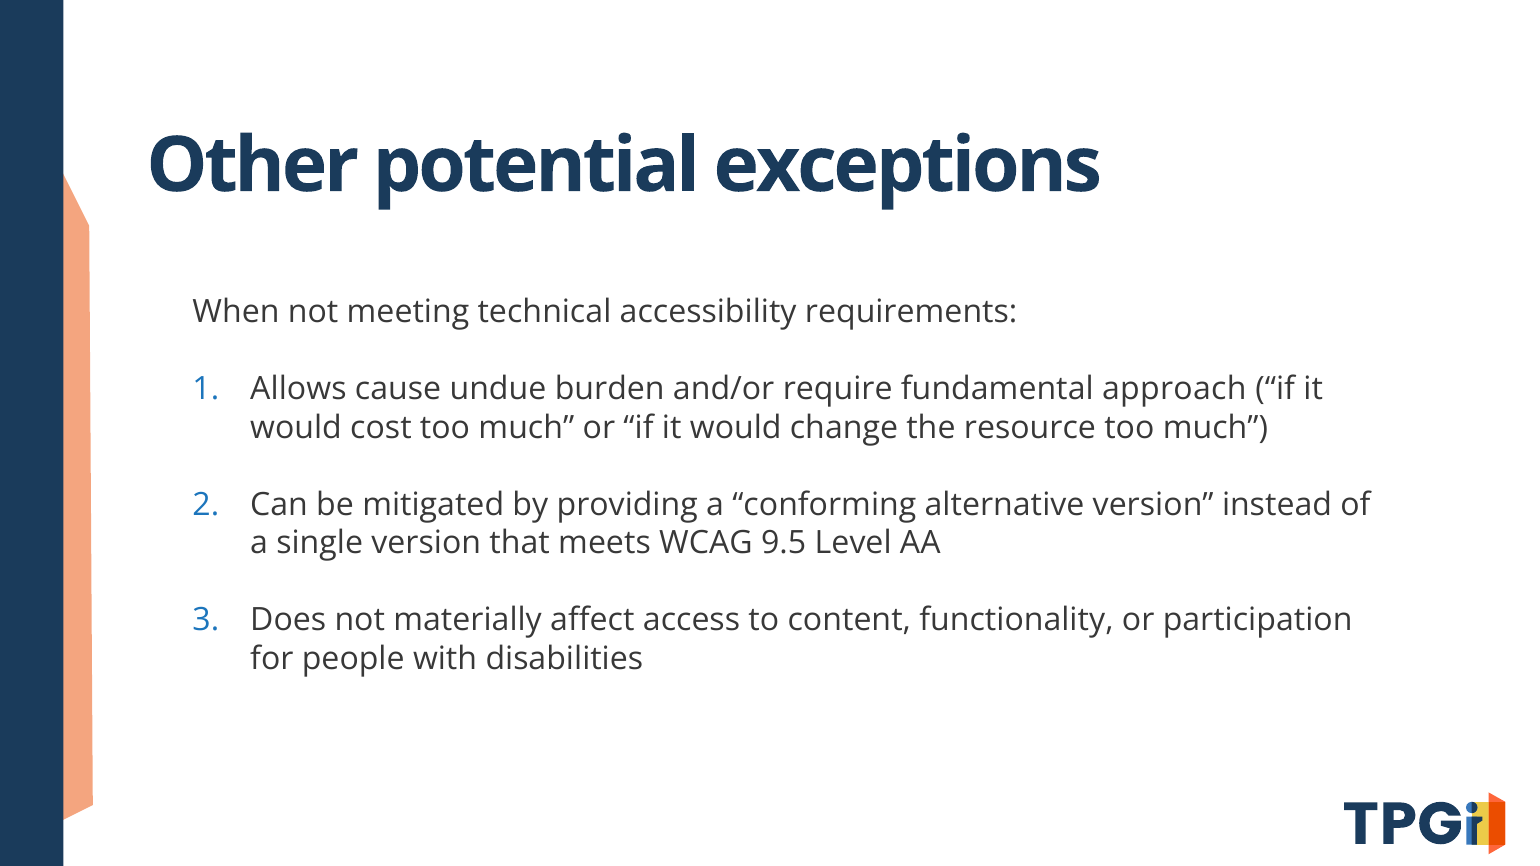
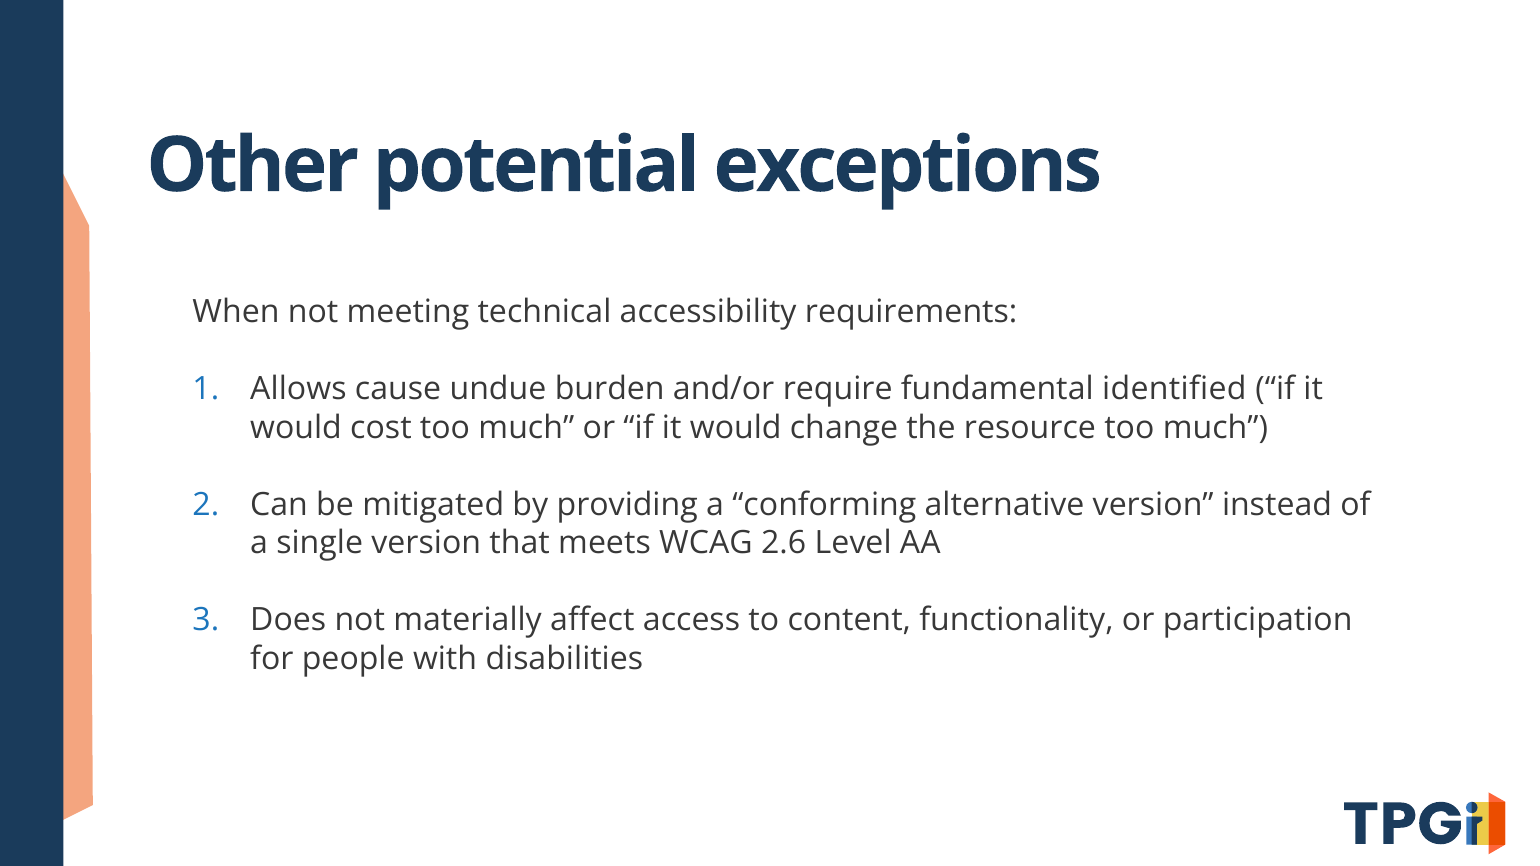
approach: approach -> identified
9.5: 9.5 -> 2.6
